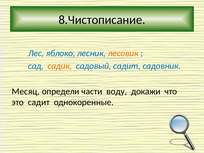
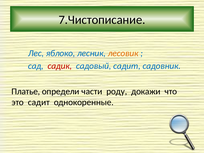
8.Чистописание: 8.Чистописание -> 7.Чистописание
садик colour: orange -> red
Месяц: Месяц -> Платье
воду: воду -> роду
